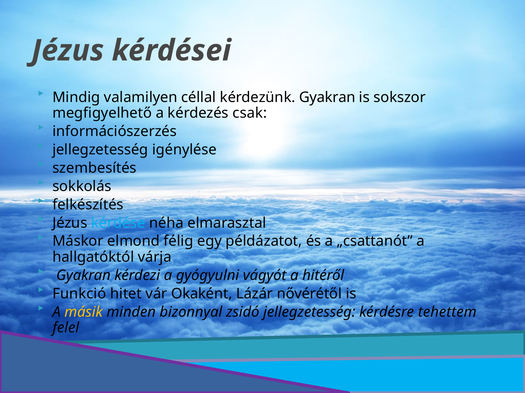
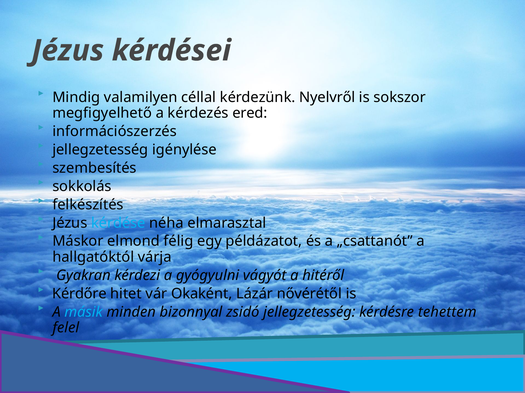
kérdezünk Gyakran: Gyakran -> Nyelvről
csak: csak -> ered
Funkció: Funkció -> Kérdőre
másik colour: yellow -> light blue
